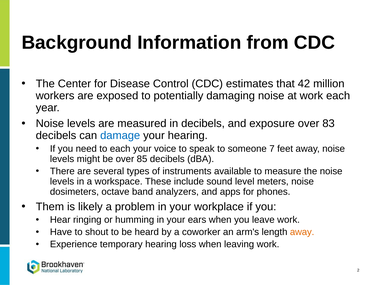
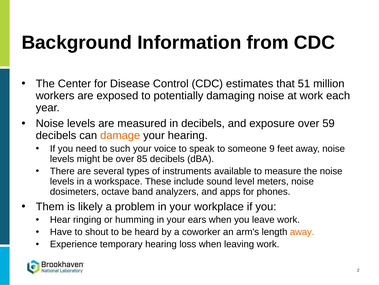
42: 42 -> 51
83: 83 -> 59
damage colour: blue -> orange
to each: each -> such
7: 7 -> 9
